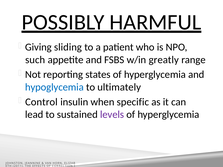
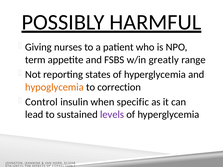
sliding: sliding -> nurses
such: such -> term
hypoglycemia colour: blue -> orange
to ultimately: ultimately -> correction
